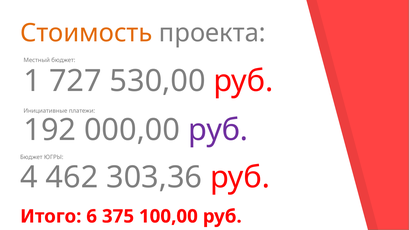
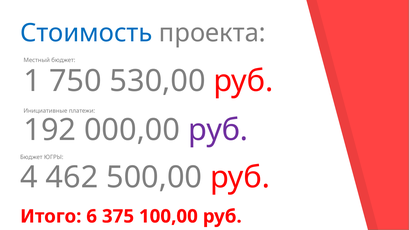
Стоимость colour: orange -> blue
727: 727 -> 750
303,36: 303,36 -> 500,00
